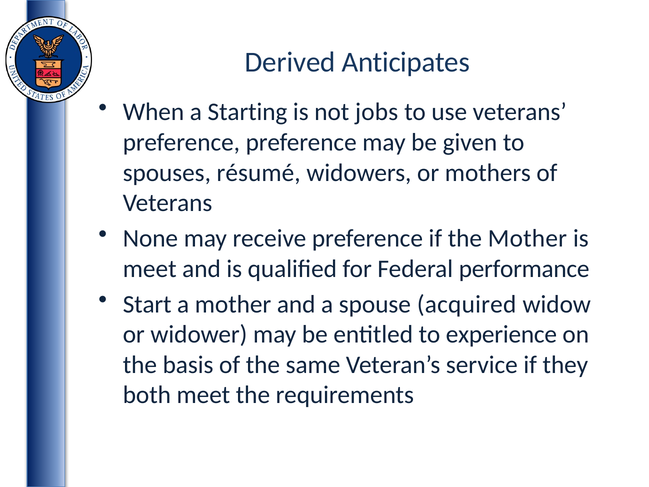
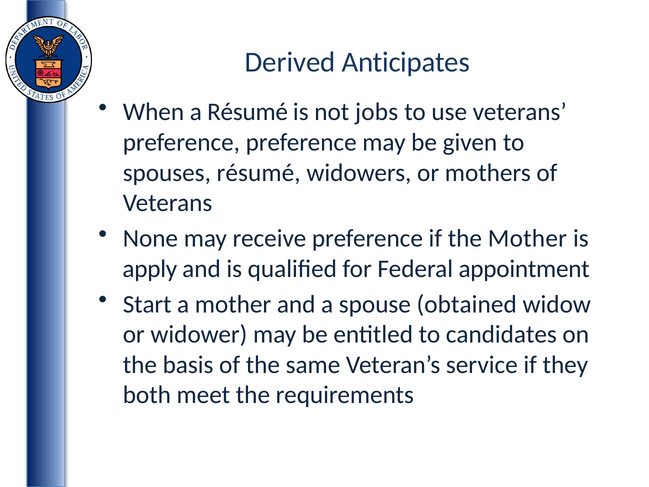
a Starting: Starting -> Résumé
meet at (150, 269): meet -> apply
performance: performance -> appointment
acquired: acquired -> obtained
experience: experience -> candidates
